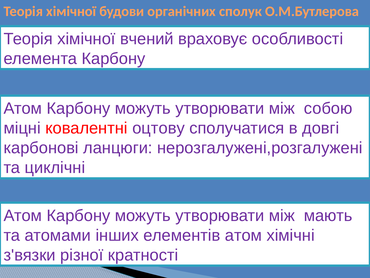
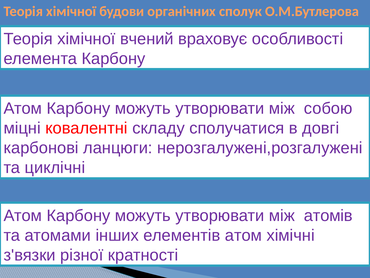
оцтову: оцтову -> складу
мають: мають -> атомів
